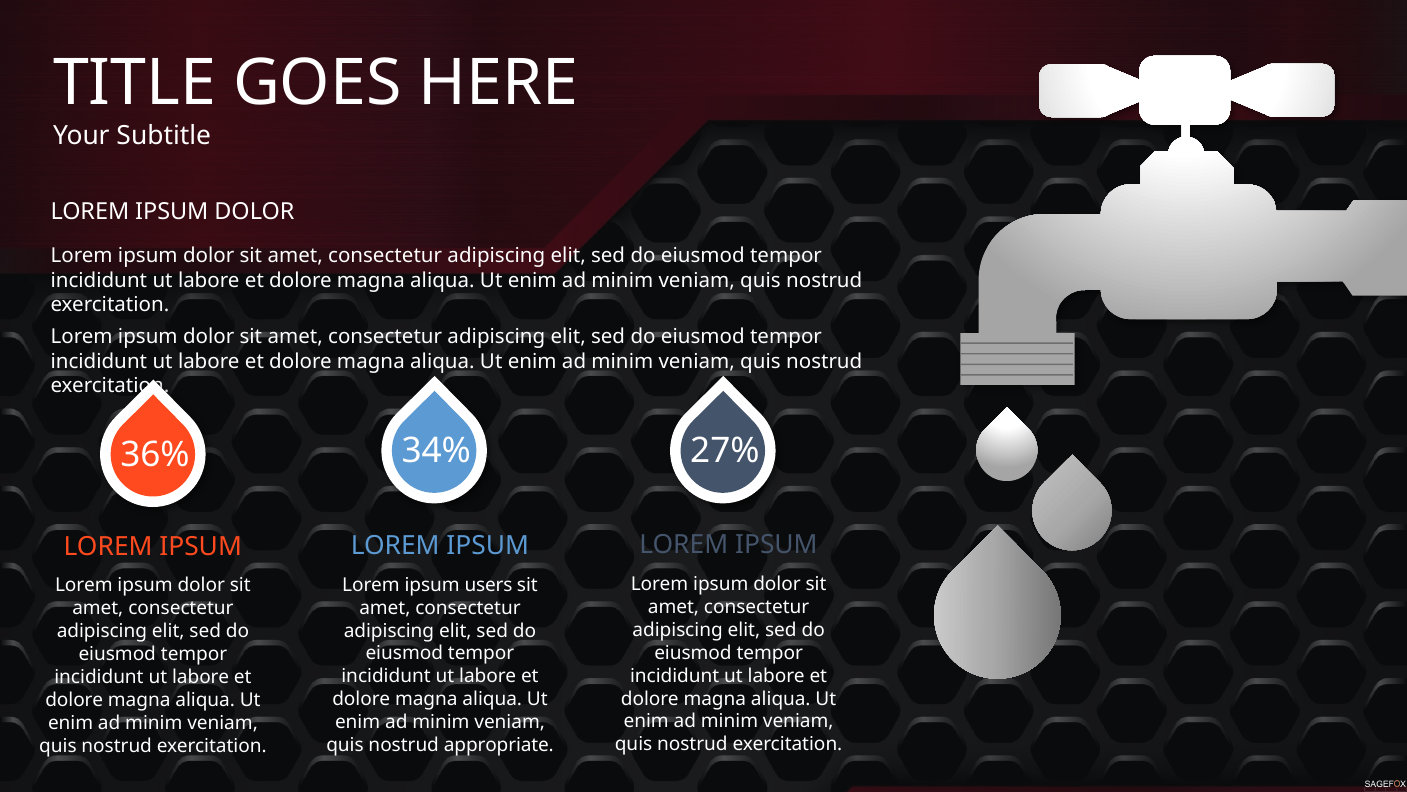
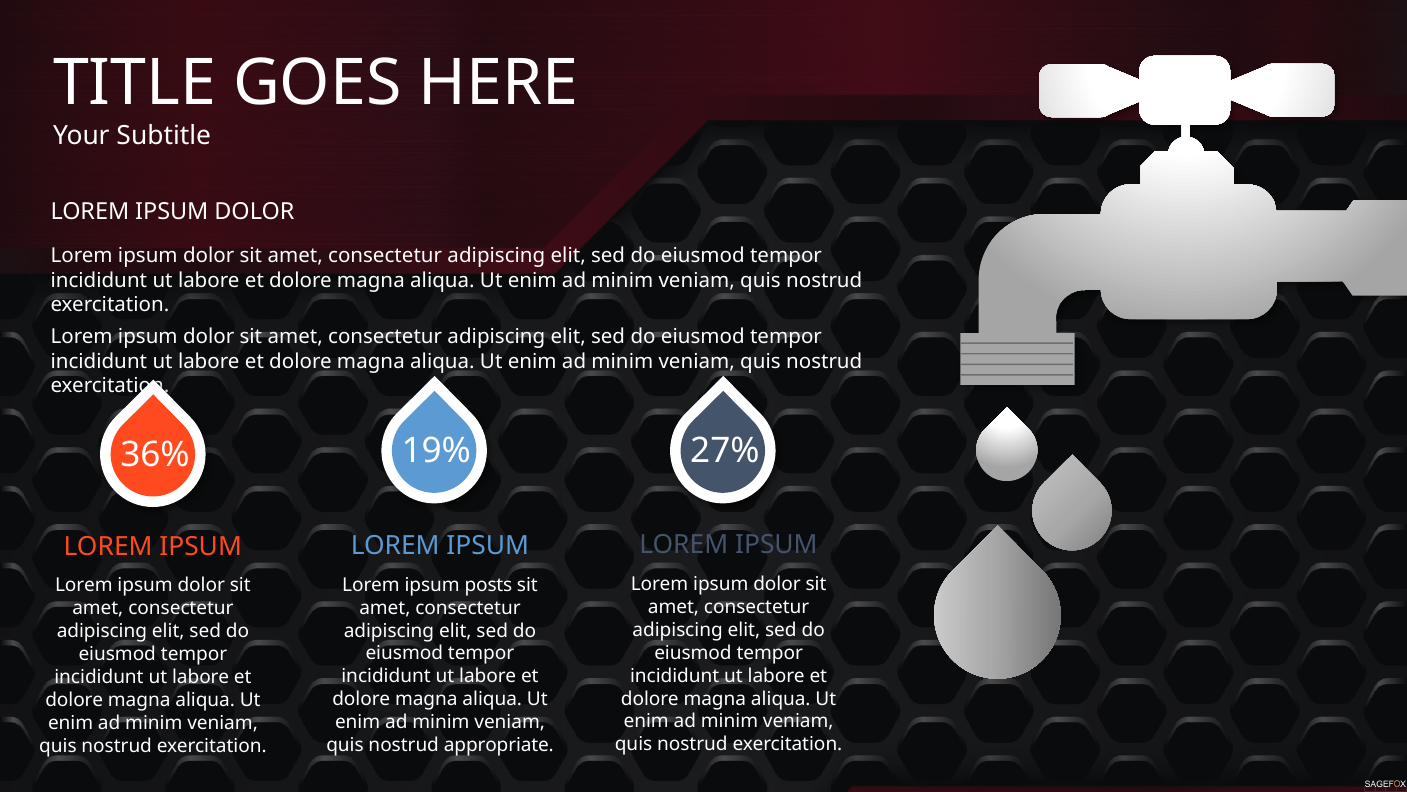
34%: 34% -> 19%
users: users -> posts
